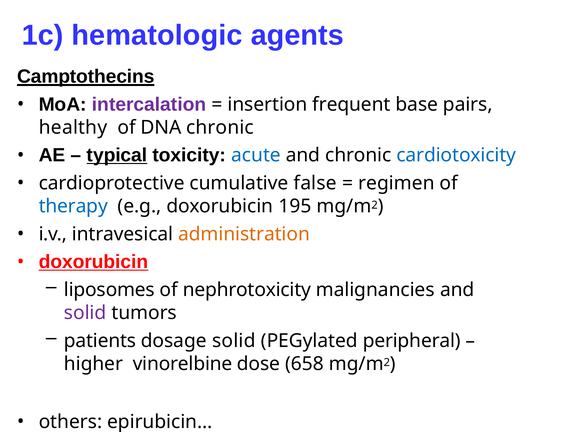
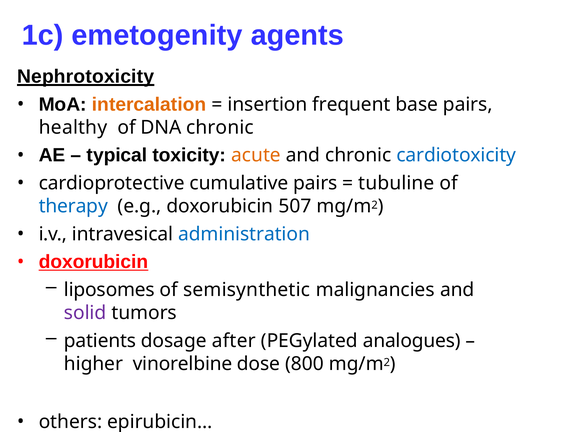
hematologic: hematologic -> emetogenity
Camptothecins: Camptothecins -> Nephrotoxicity
intercalation colour: purple -> orange
typical underline: present -> none
acute colour: blue -> orange
cumulative false: false -> pairs
regimen: regimen -> tubuline
195: 195 -> 507
administration colour: orange -> blue
nephrotoxicity: nephrotoxicity -> semisynthetic
dosage solid: solid -> after
peripheral: peripheral -> analogues
658: 658 -> 800
